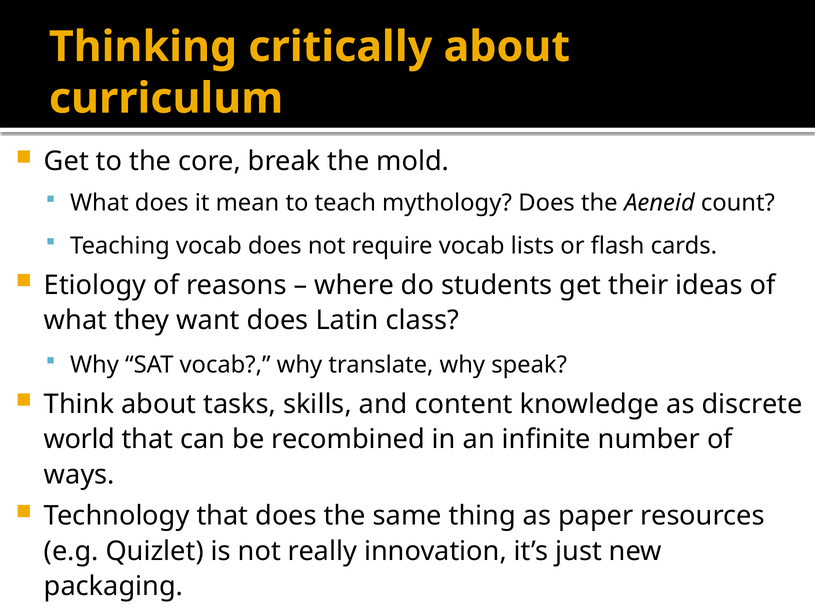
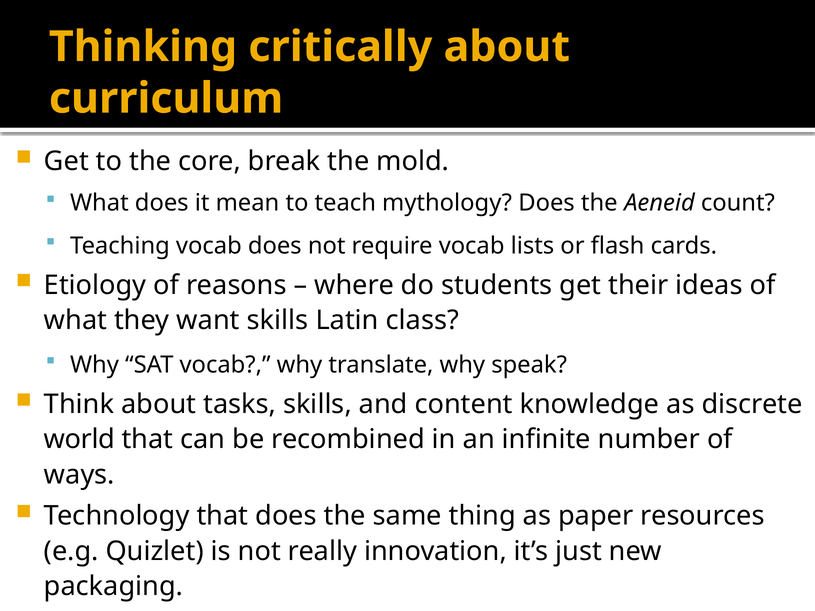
want does: does -> skills
